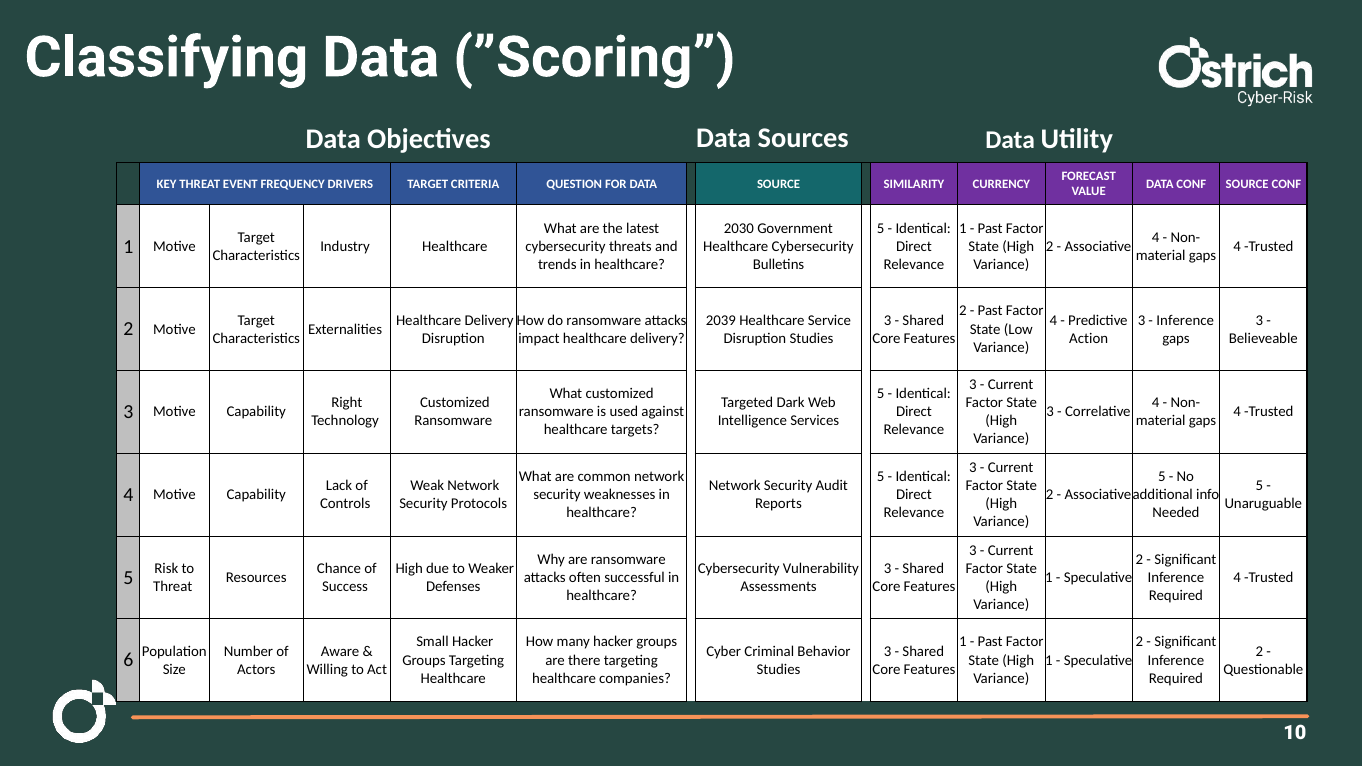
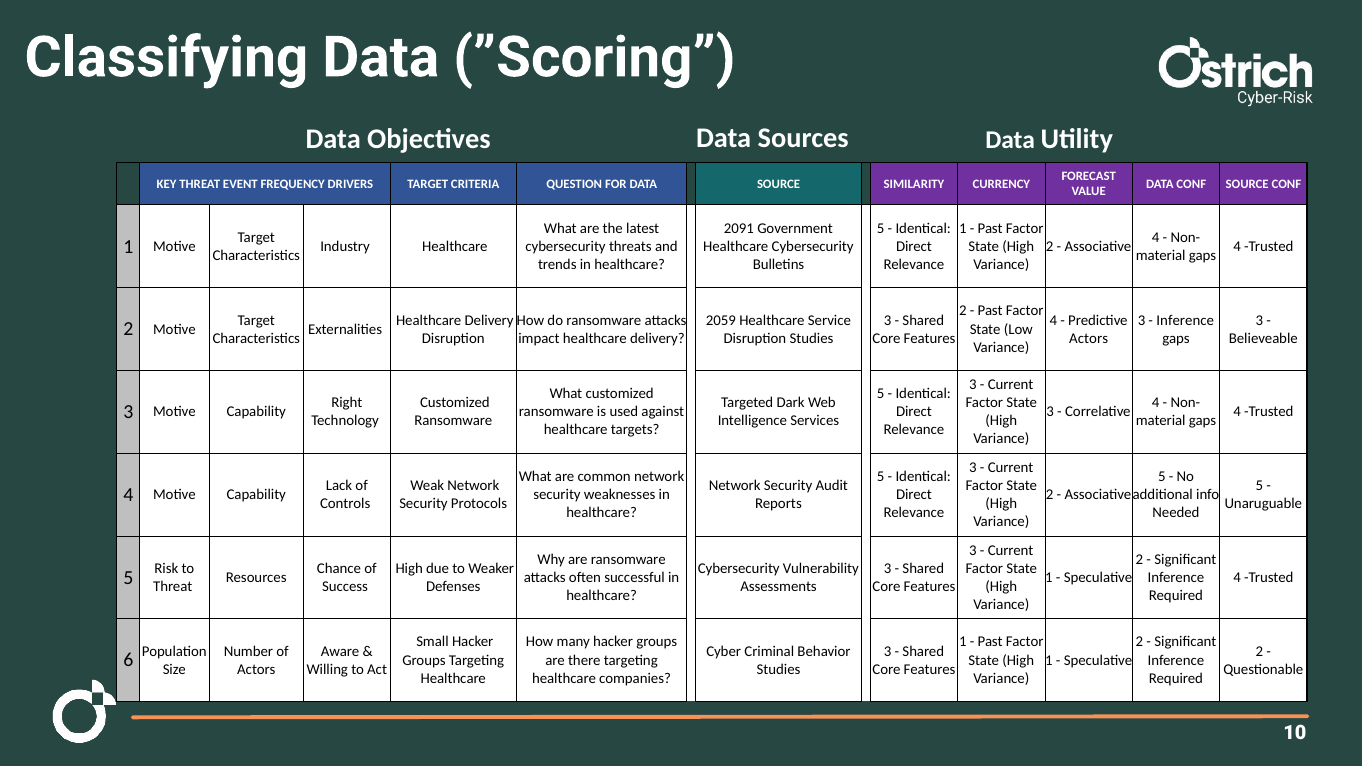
2030: 2030 -> 2091
2039: 2039 -> 2059
Action at (1089, 338): Action -> Actors
